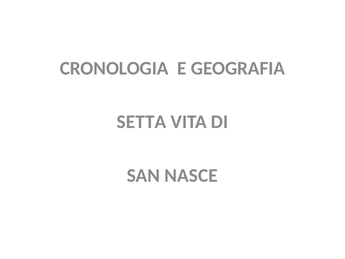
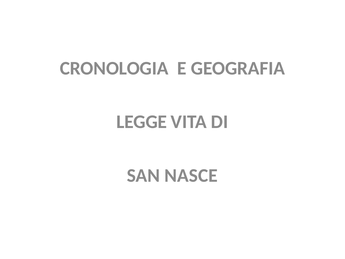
SETTA: SETTA -> LEGGE
